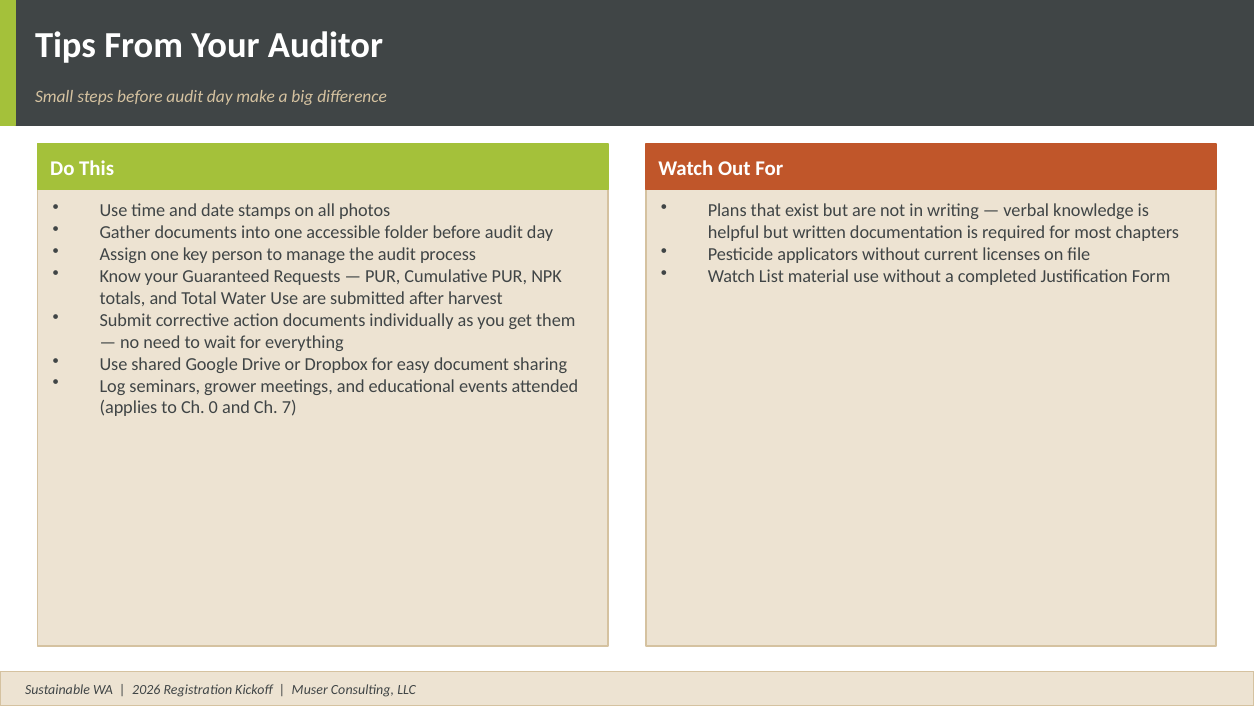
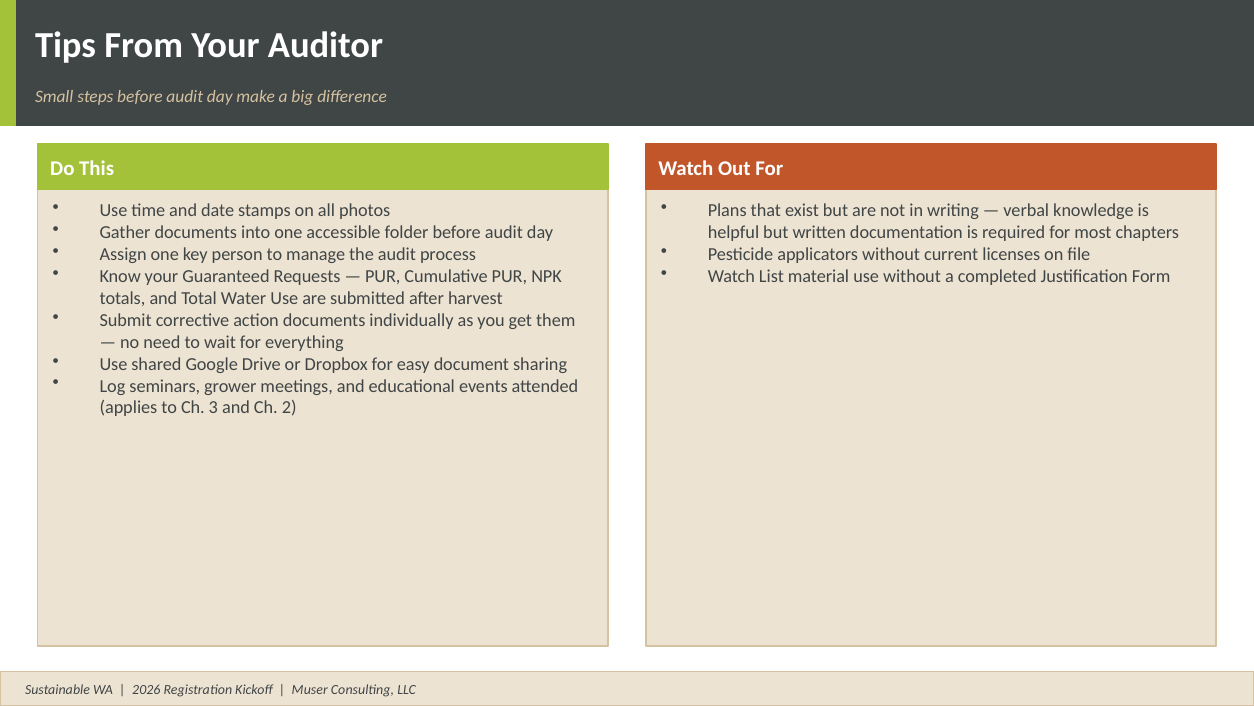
0: 0 -> 3
7: 7 -> 2
